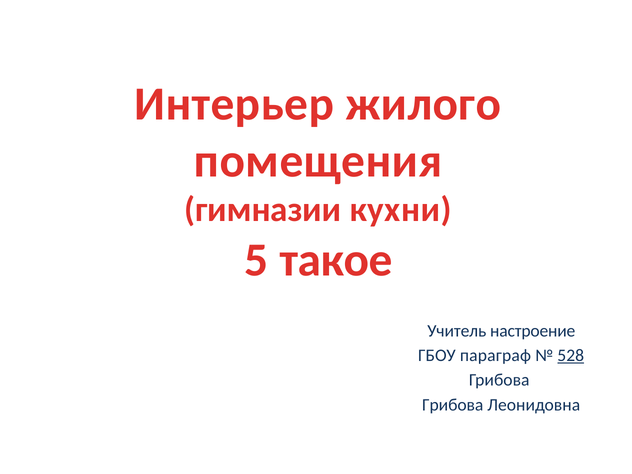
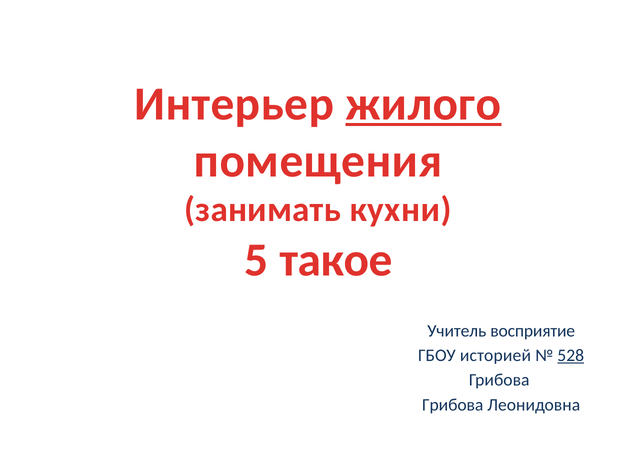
жилого underline: none -> present
гимназии: гимназии -> занимать
настроение: настроение -> восприятие
параграф: параграф -> историей
